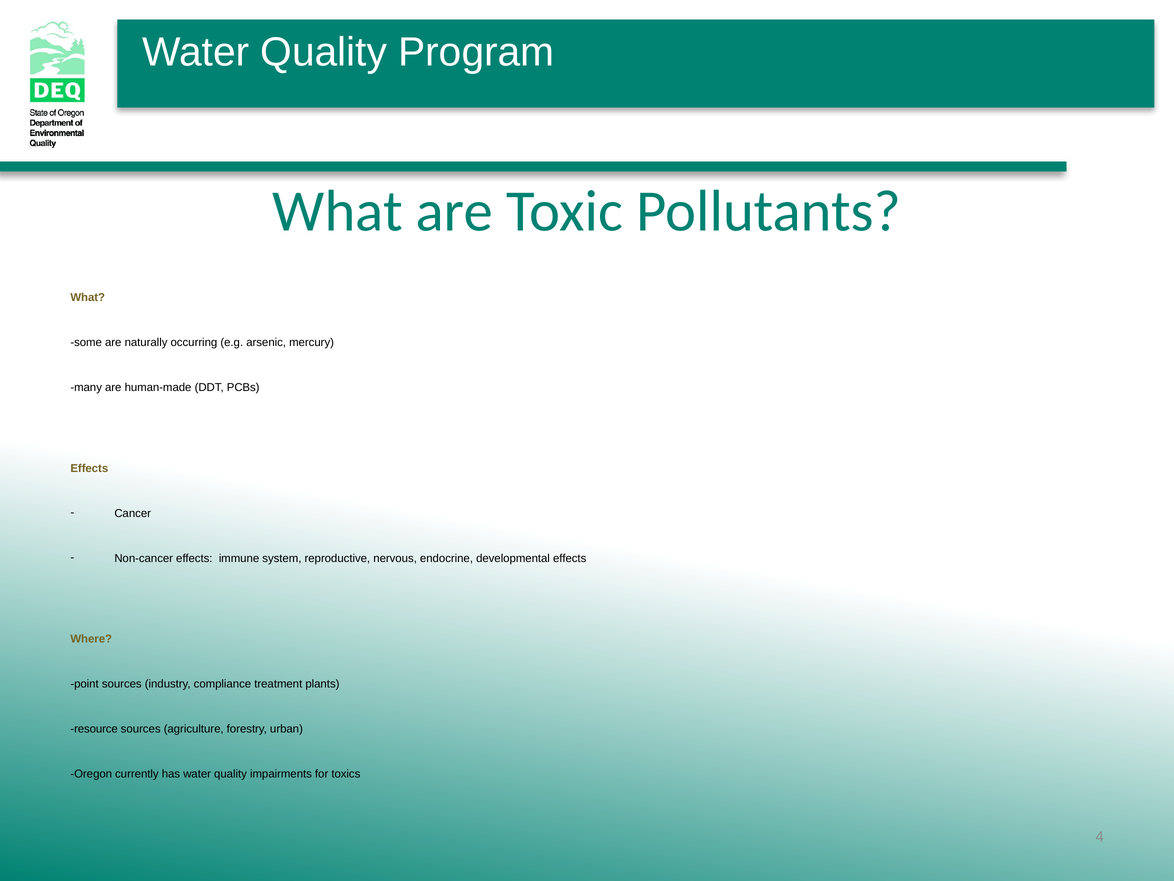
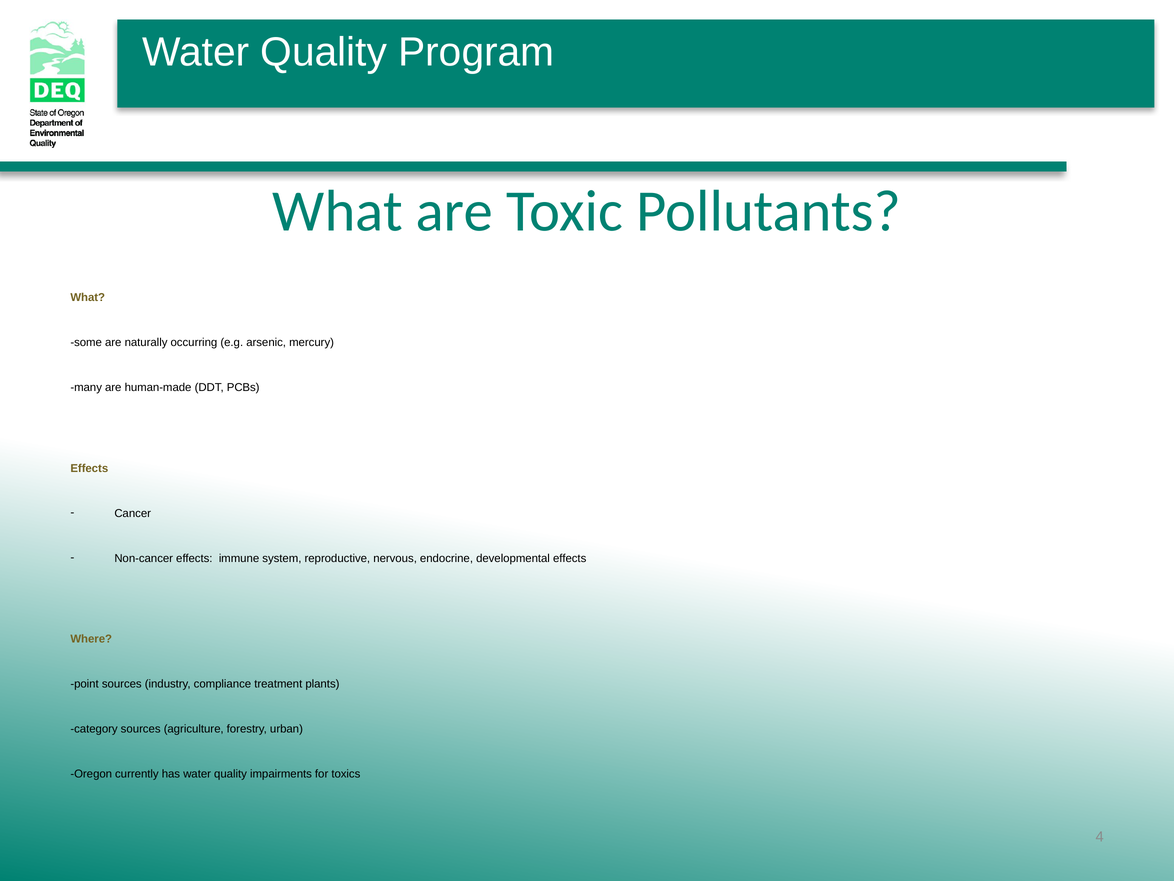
resource: resource -> category
